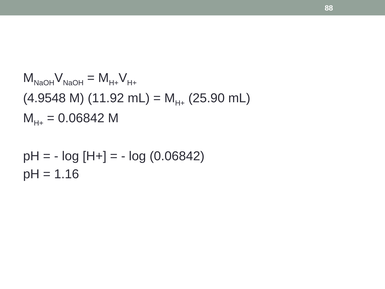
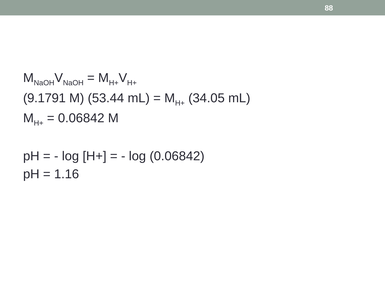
4.9548: 4.9548 -> 9.1791
11.92: 11.92 -> 53.44
25.90: 25.90 -> 34.05
